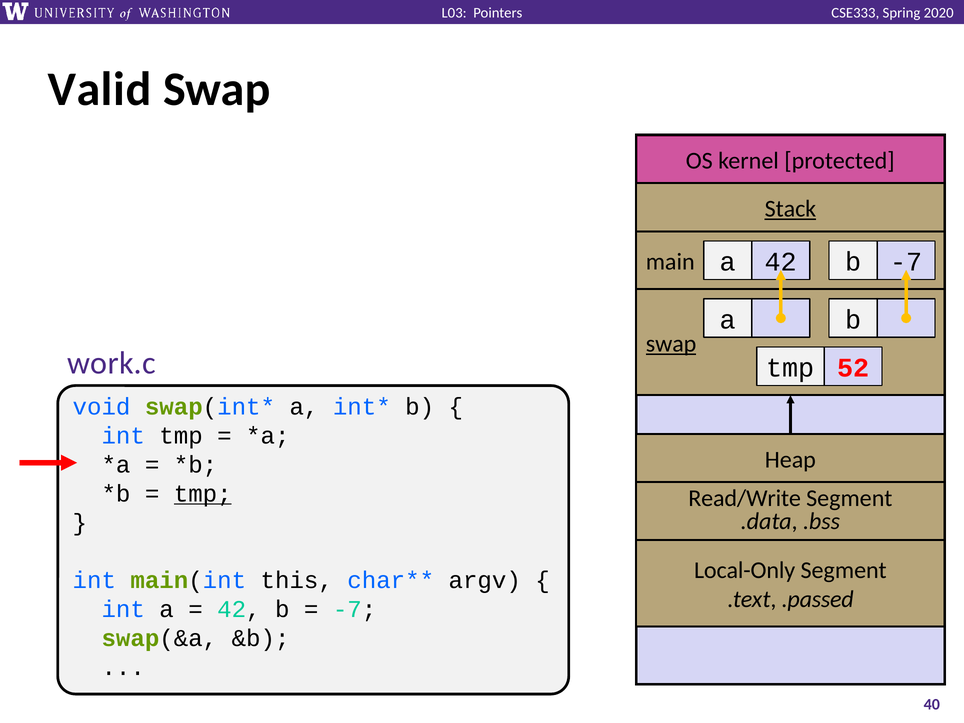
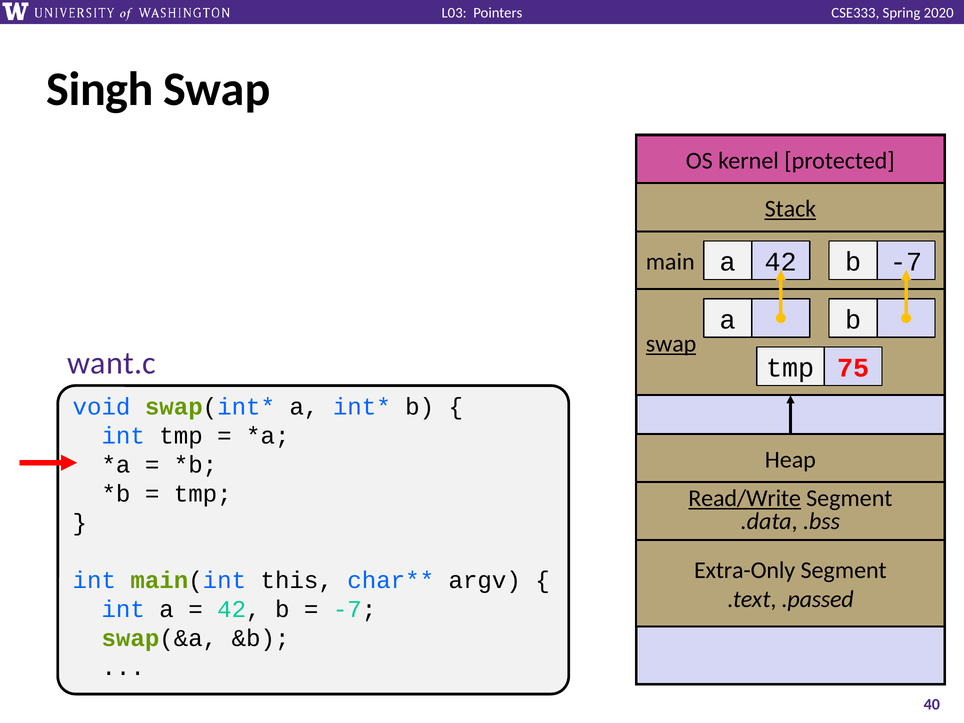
Valid: Valid -> Singh
work.c: work.c -> want.c
52: 52 -> 75
tmp at (203, 494) underline: present -> none
Read/Write underline: none -> present
Local-Only: Local-Only -> Extra-Only
